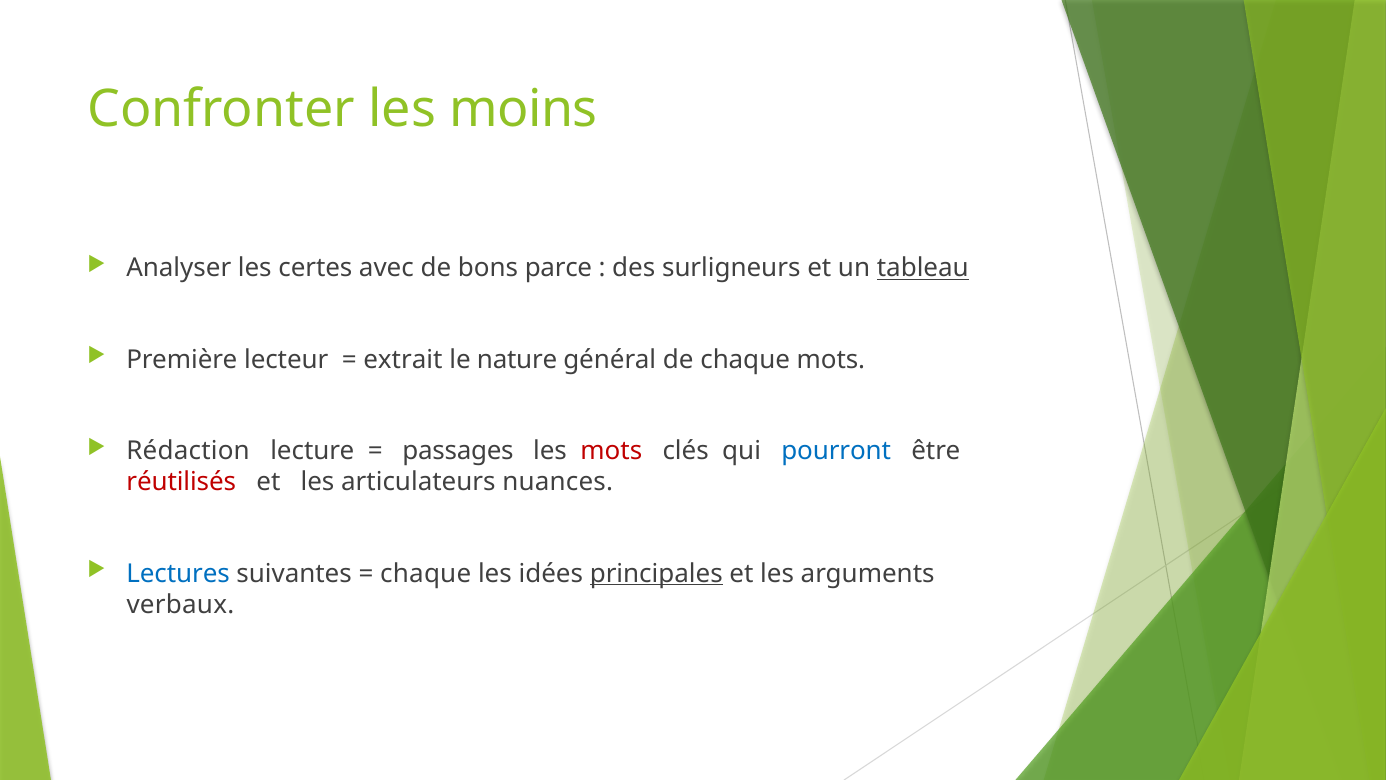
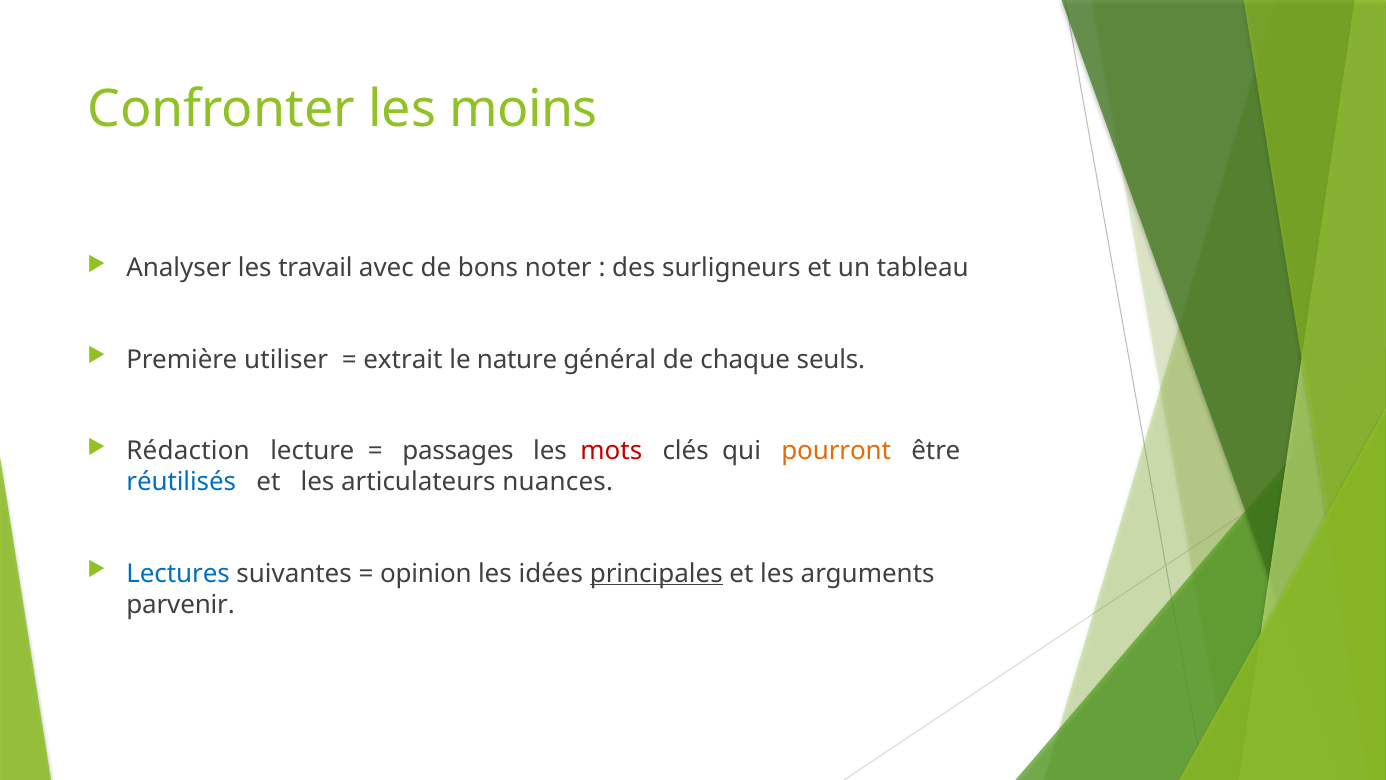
certes: certes -> travail
parce: parce -> noter
tableau underline: present -> none
lecteur: lecteur -> utiliser
chaque mots: mots -> seuls
pourront colour: blue -> orange
réutilisés colour: red -> blue
chaque at (426, 573): chaque -> opinion
verbaux: verbaux -> parvenir
